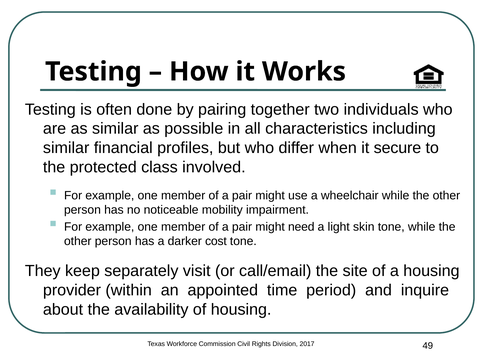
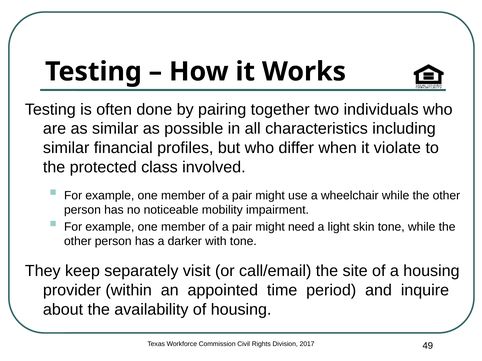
secure: secure -> violate
cost: cost -> with
